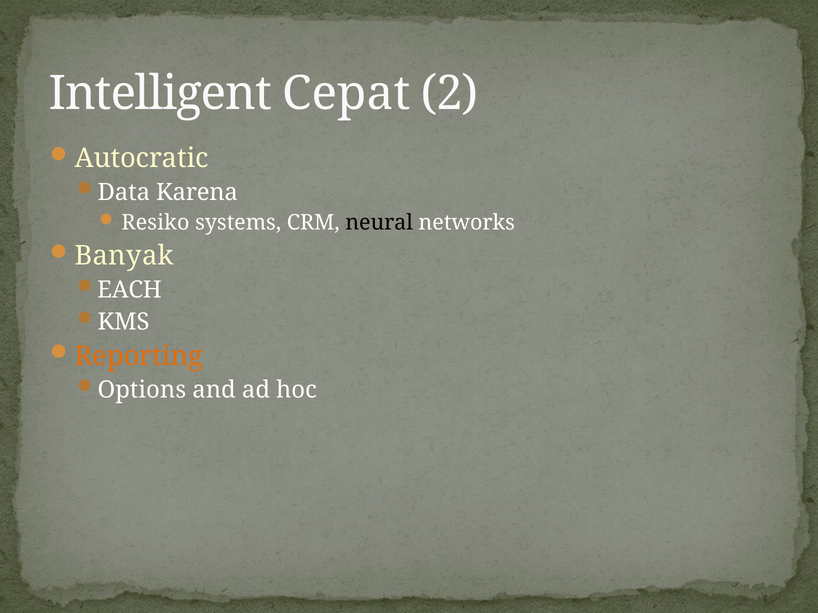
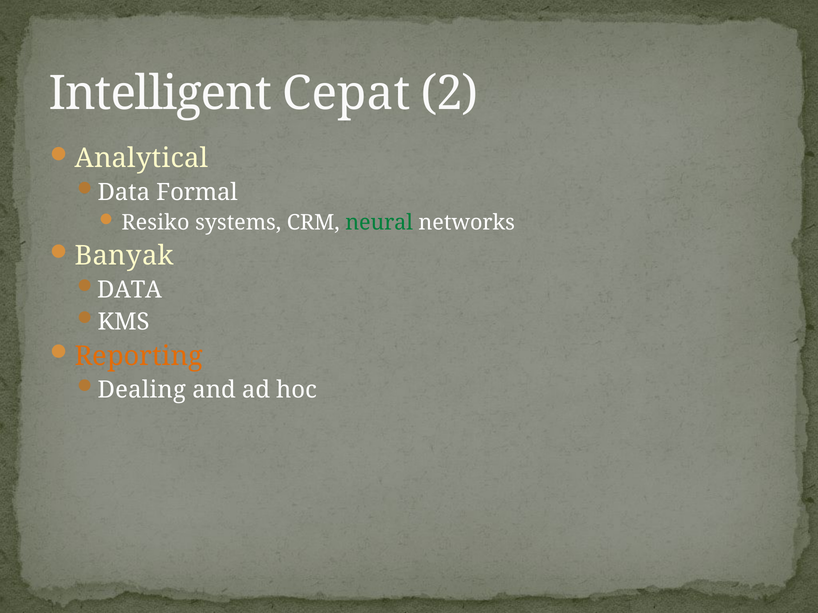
Autocratic: Autocratic -> Analytical
Karena: Karena -> Formal
neural colour: black -> green
EACH at (129, 290): EACH -> DATA
Options: Options -> Dealing
